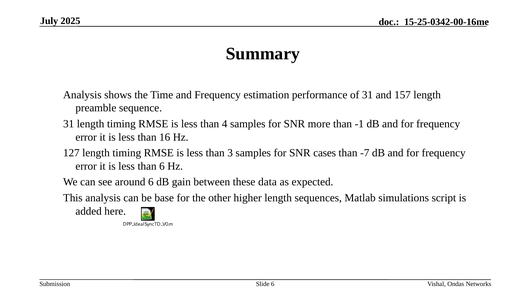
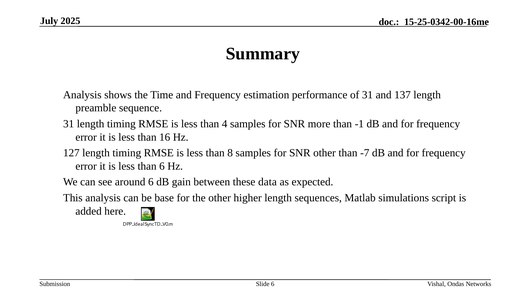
157: 157 -> 137
3: 3 -> 8
SNR cases: cases -> other
